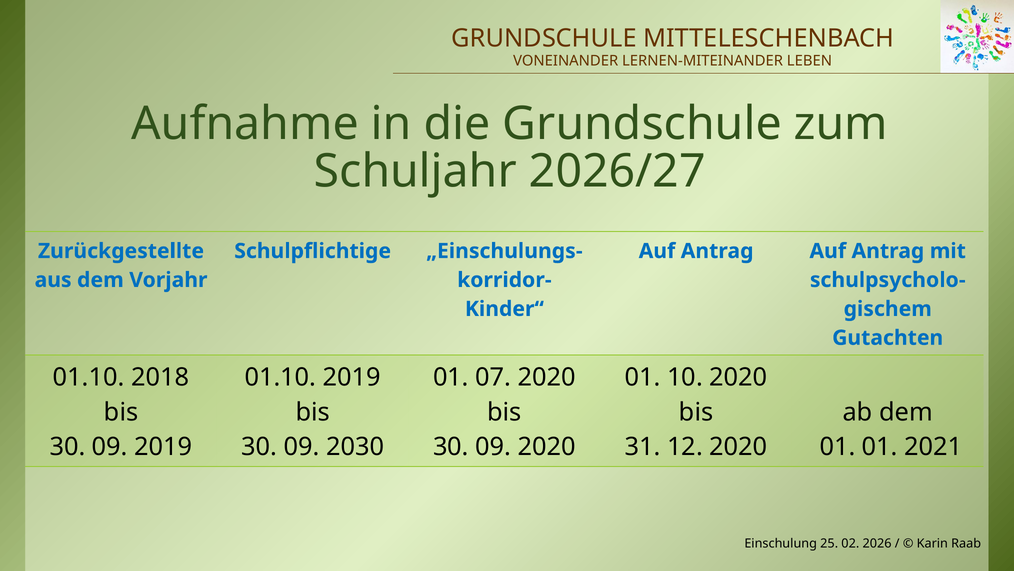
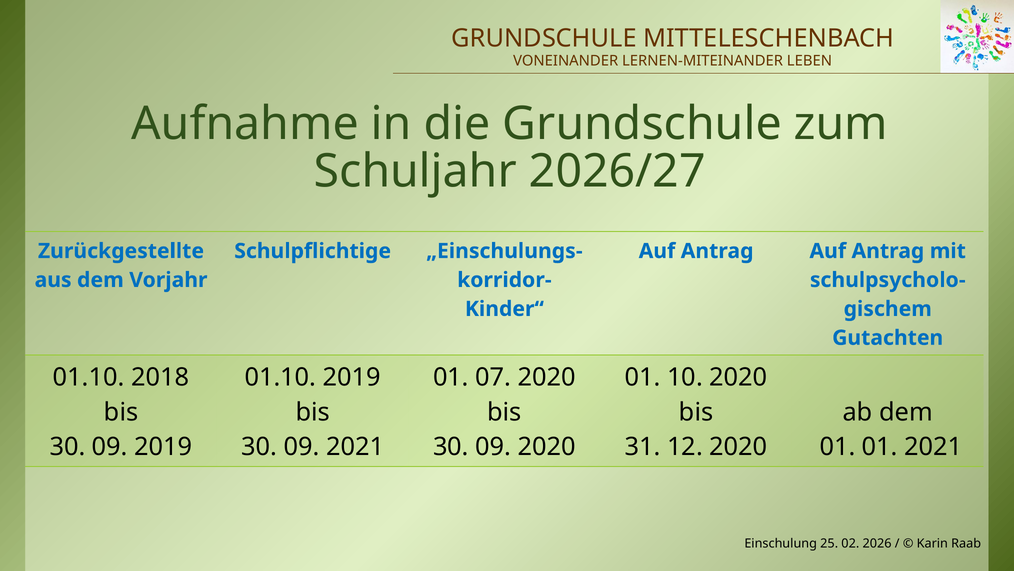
09 2030: 2030 -> 2021
